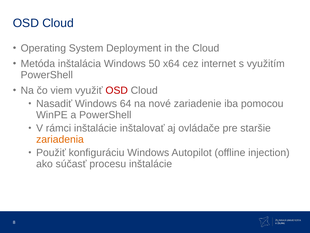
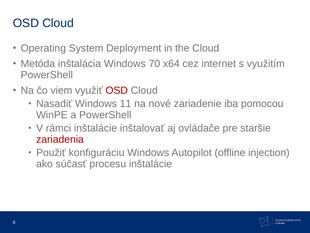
50: 50 -> 70
64: 64 -> 11
zariadenia colour: orange -> red
